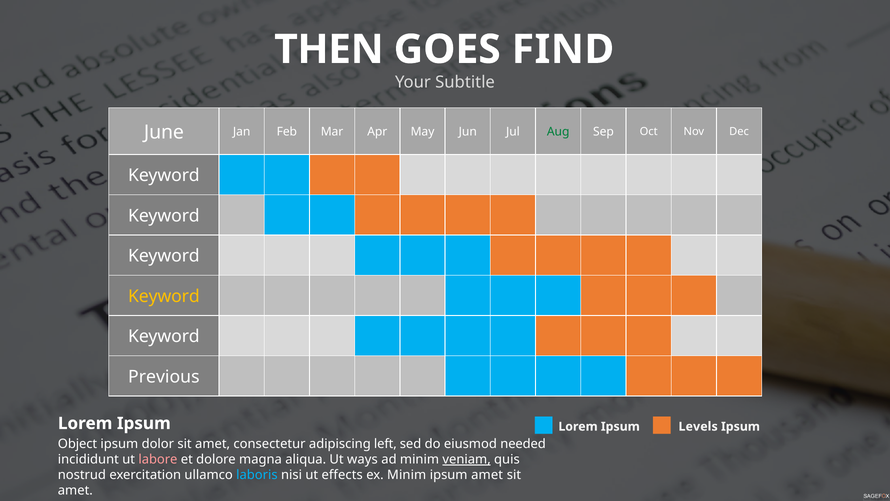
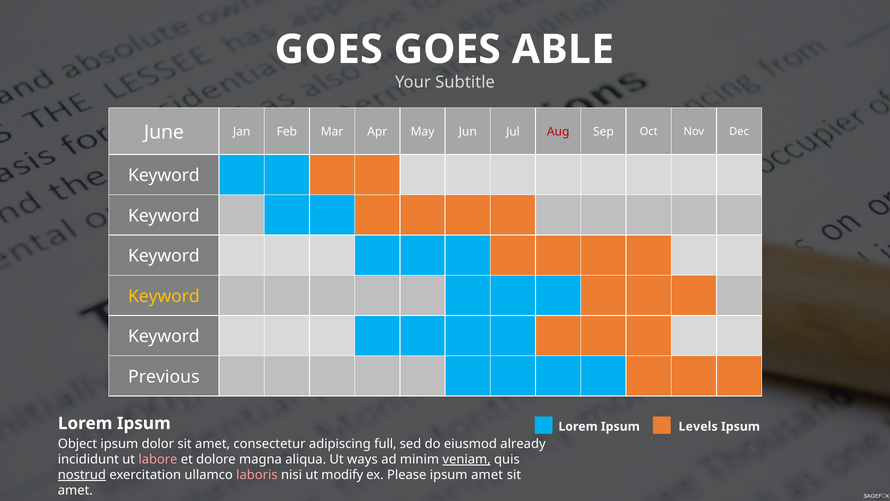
THEN at (329, 49): THEN -> GOES
FIND: FIND -> ABLE
Aug colour: green -> red
left: left -> full
needed: needed -> already
nostrud underline: none -> present
laboris colour: light blue -> pink
effects: effects -> modify
ex Minim: Minim -> Please
